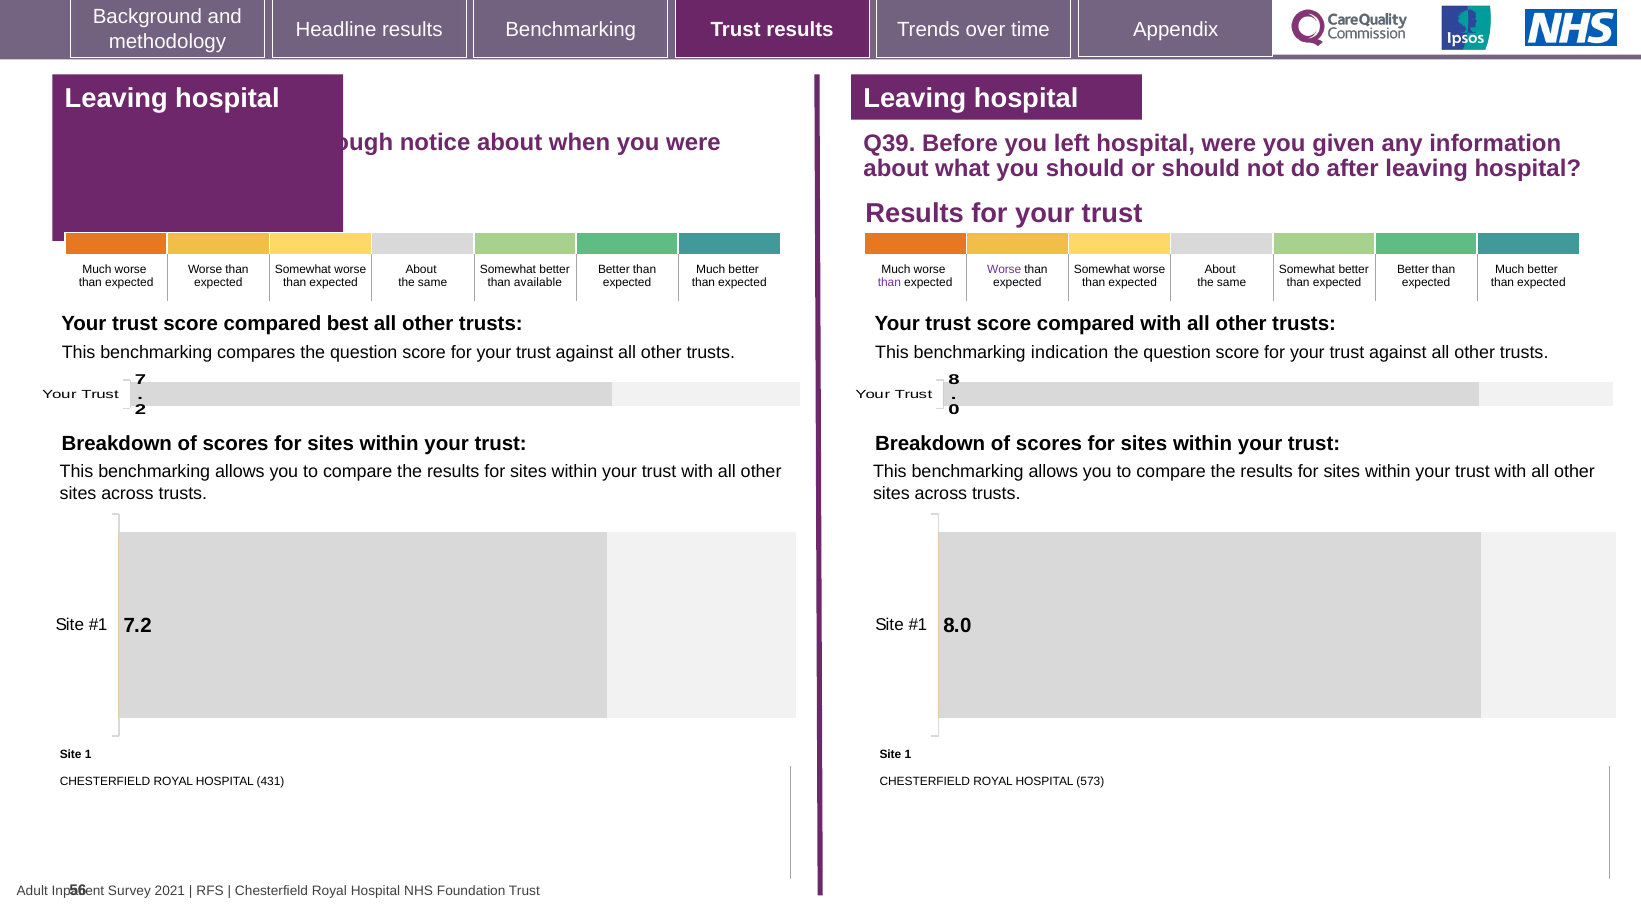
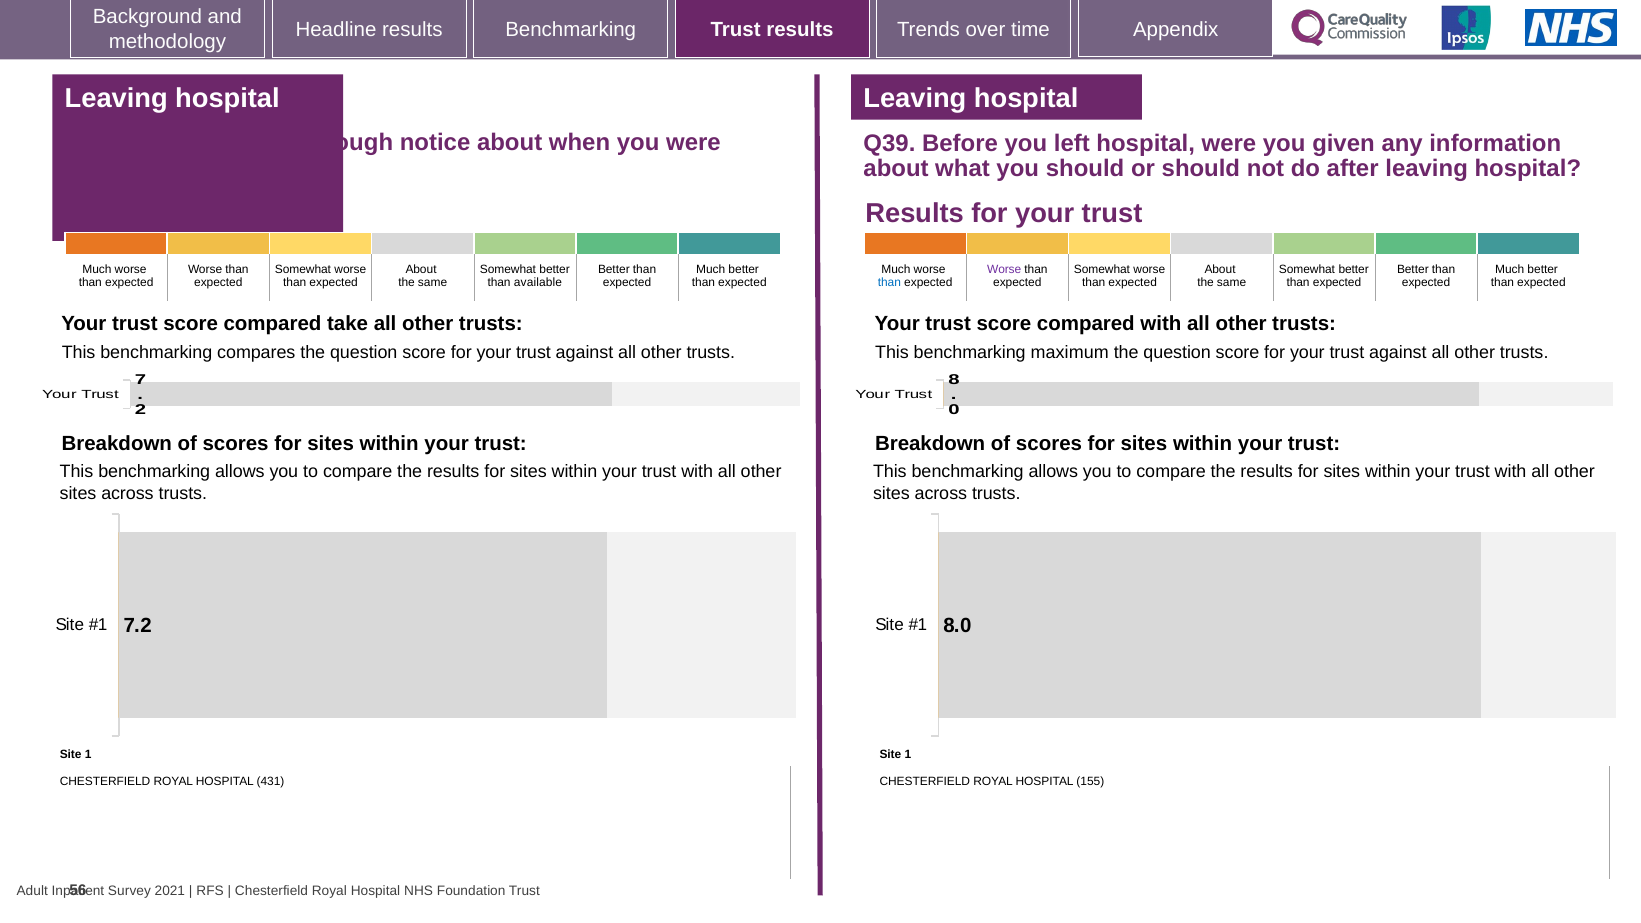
than at (889, 283) colour: purple -> blue
best: best -> take
indication: indication -> maximum
573: 573 -> 155
